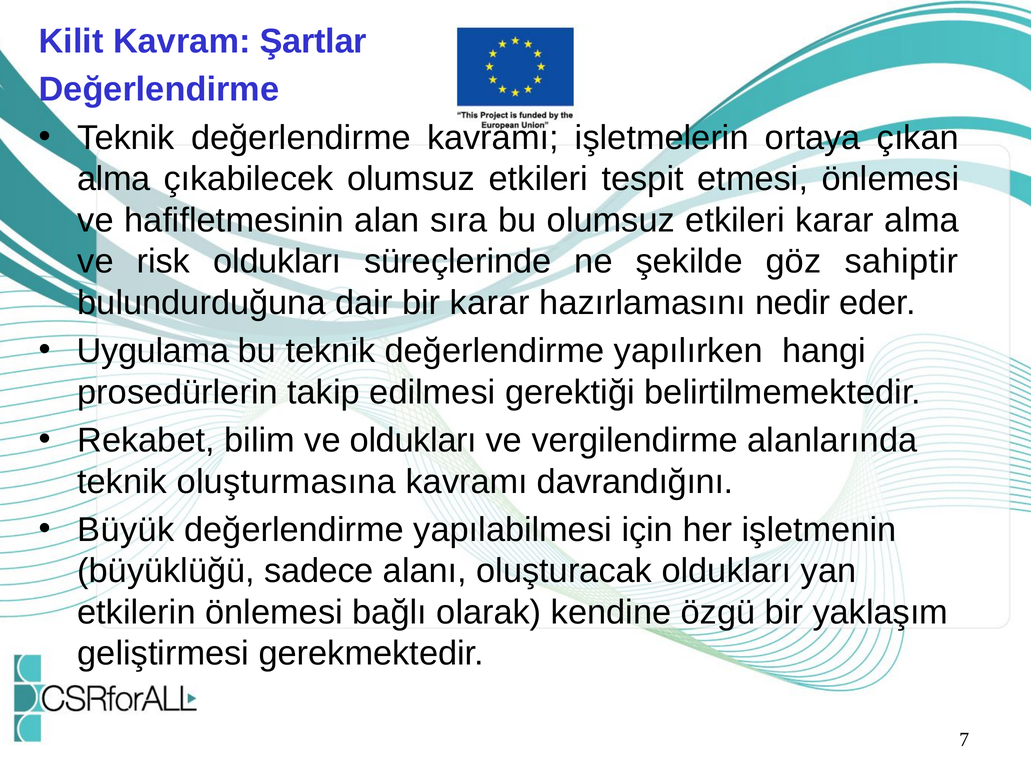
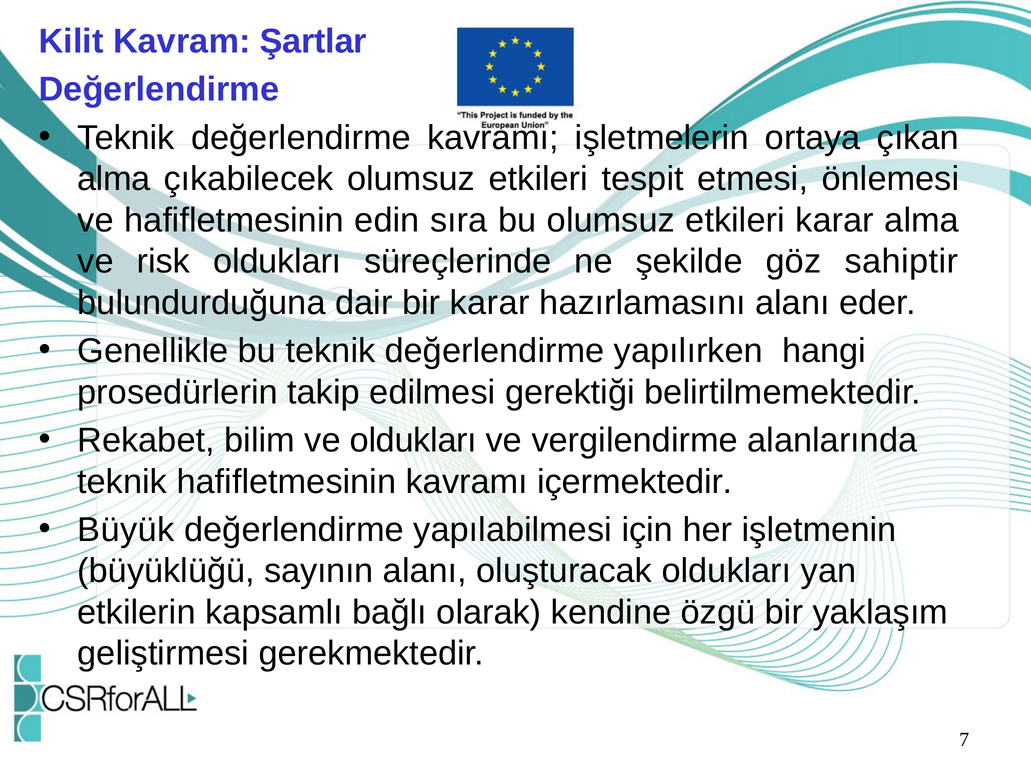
alan: alan -> edin
hazırlamasını nedir: nedir -> alanı
Uygulama: Uygulama -> Genellikle
teknik oluşturmasına: oluşturmasına -> hafifletmesinin
davrandığını: davrandığını -> içermektedir
sadece: sadece -> sayının
etkilerin önlemesi: önlemesi -> kapsamlı
